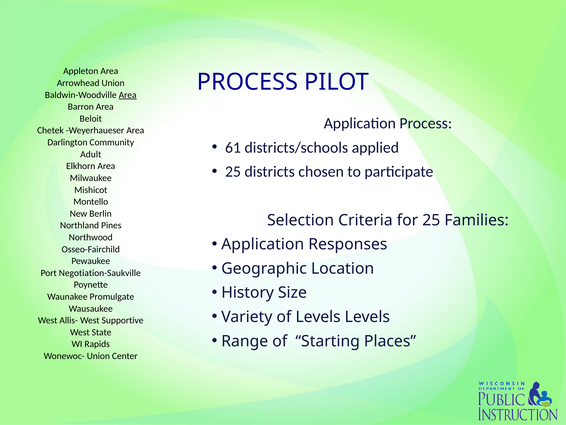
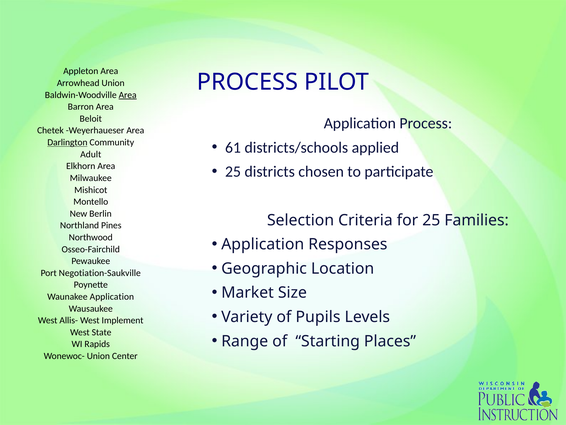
Darlington underline: none -> present
History: History -> Market
Waunakee Promulgate: Promulgate -> Application
of Levels: Levels -> Pupils
Supportive: Supportive -> Implement
